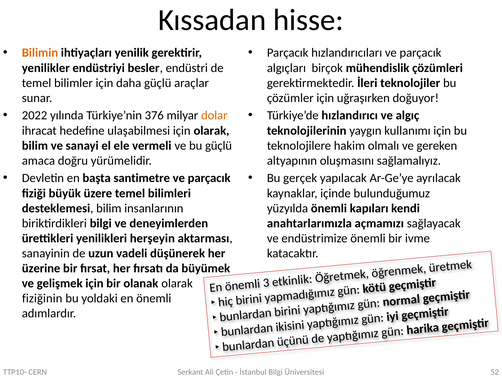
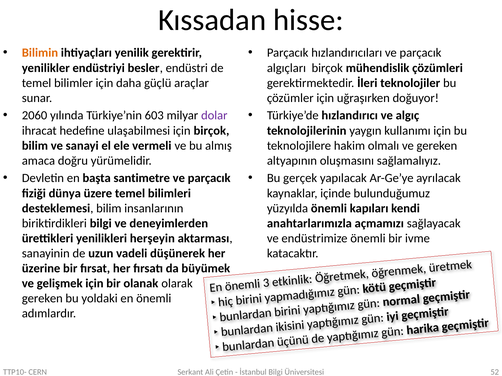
2022: 2022 -> 2060
376: 376 -> 603
dolar colour: orange -> purple
için olarak: olarak -> birçok
bu güçlü: güçlü -> almış
büyük: büyük -> dünya
fiziğinin at (42, 299): fiziğinin -> gereken
